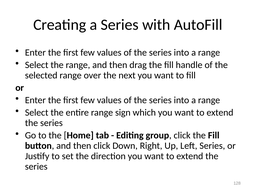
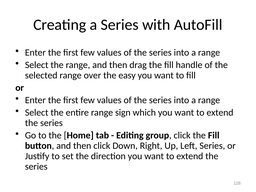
next: next -> easy
